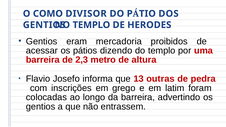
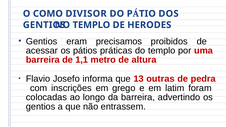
mercadoria: mercadoria -> precisamos
dizendo: dizendo -> práticas
2,3: 2,3 -> 1,1
